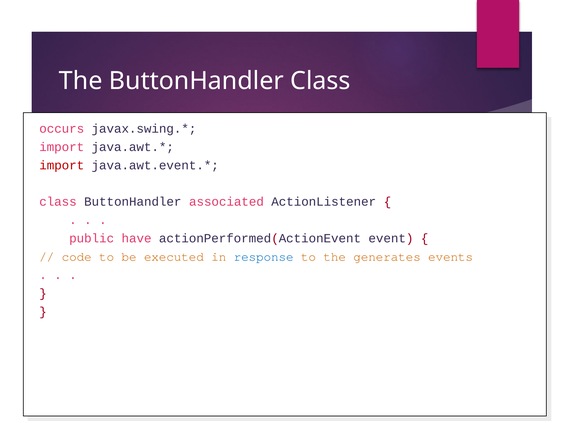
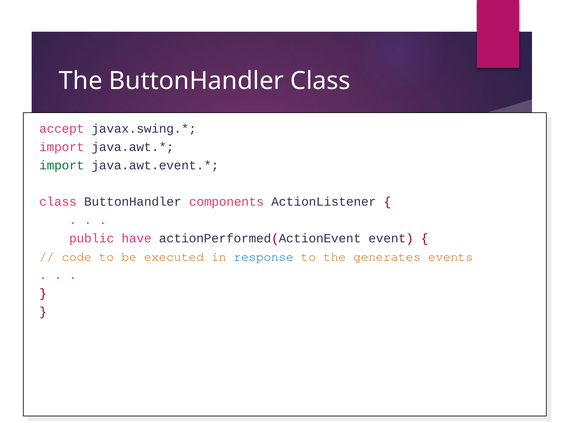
occurs: occurs -> accept
import at (62, 165) colour: red -> green
associated: associated -> components
